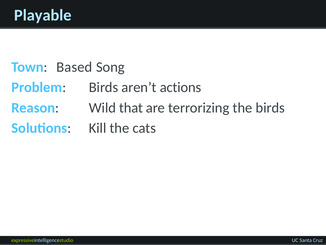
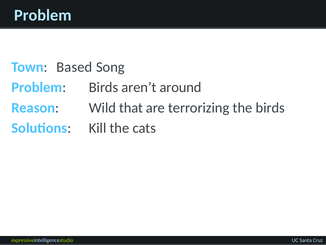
Playable at (43, 15): Playable -> Problem
actions: actions -> around
